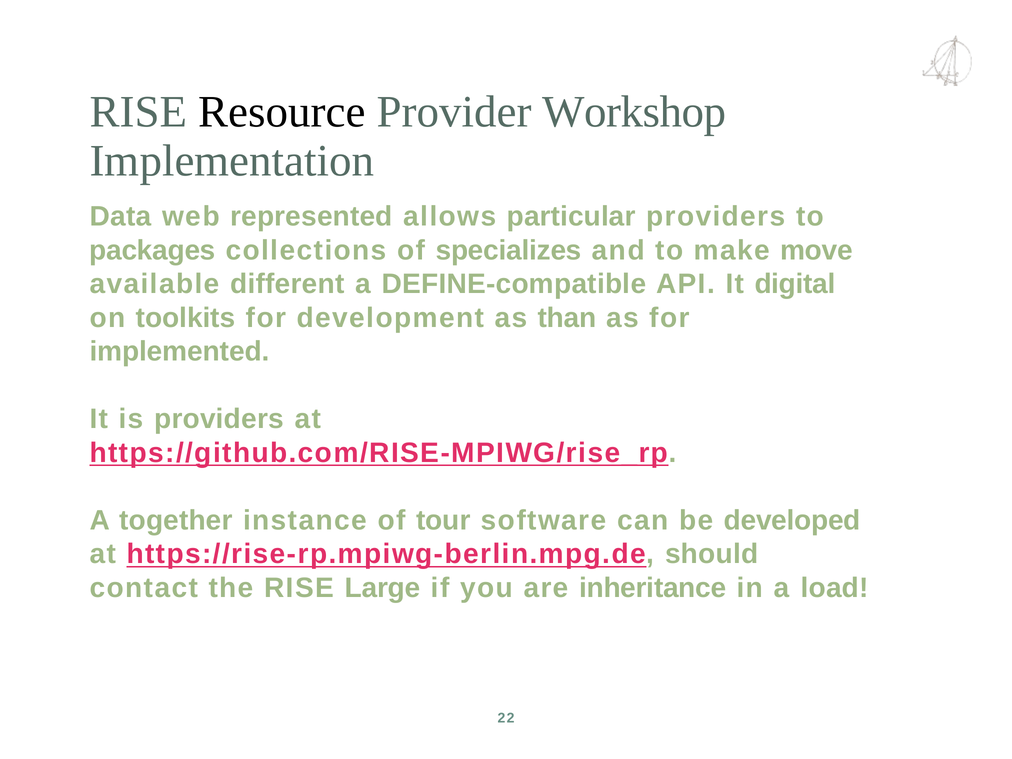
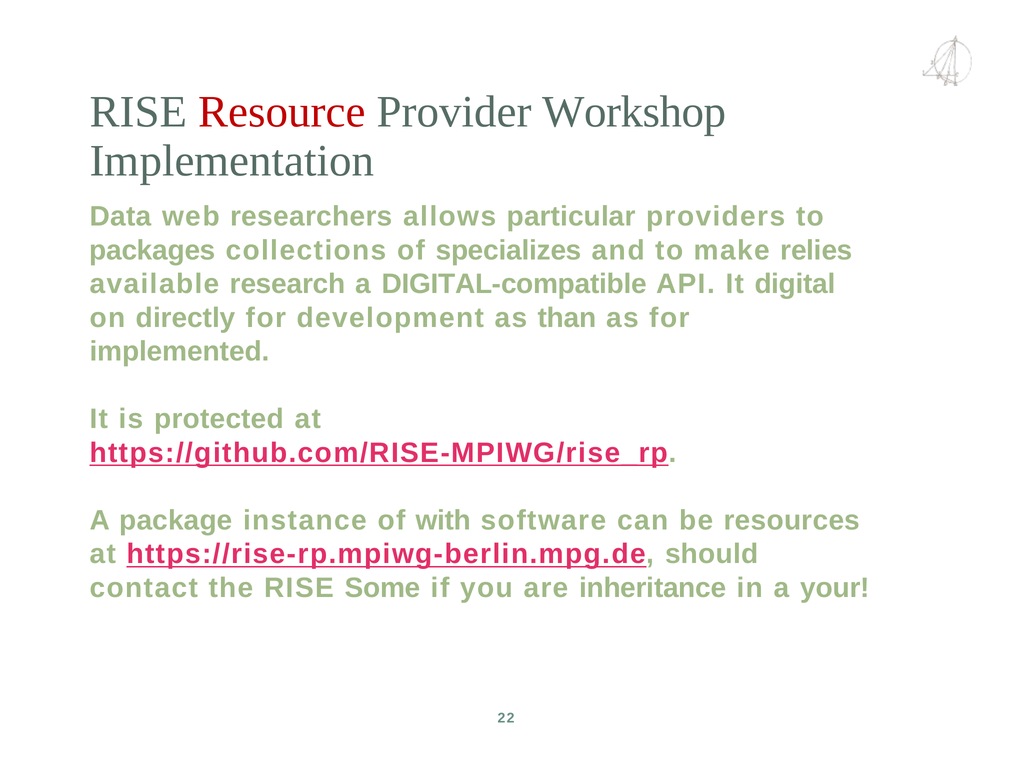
Resource colour: black -> red
represented: represented -> researchers
move: move -> relies
different: different -> research
DEFINE-compatible: DEFINE-compatible -> DIGITAL-compatible
toolkits: toolkits -> directly
is providers: providers -> protected
together: together -> package
tour: tour -> with
developed: developed -> resources
Large: Large -> Some
load: load -> your
